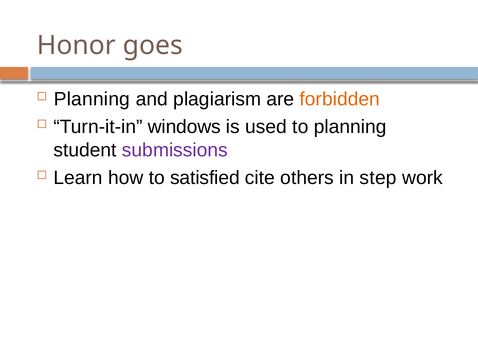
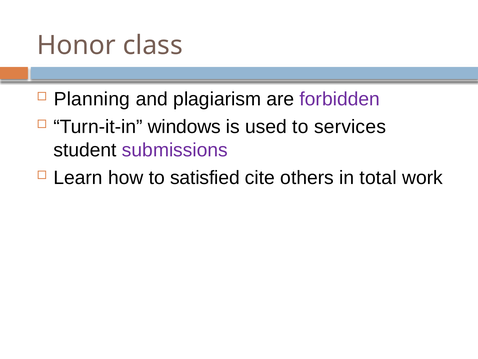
goes: goes -> class
forbidden colour: orange -> purple
to planning: planning -> services
step: step -> total
